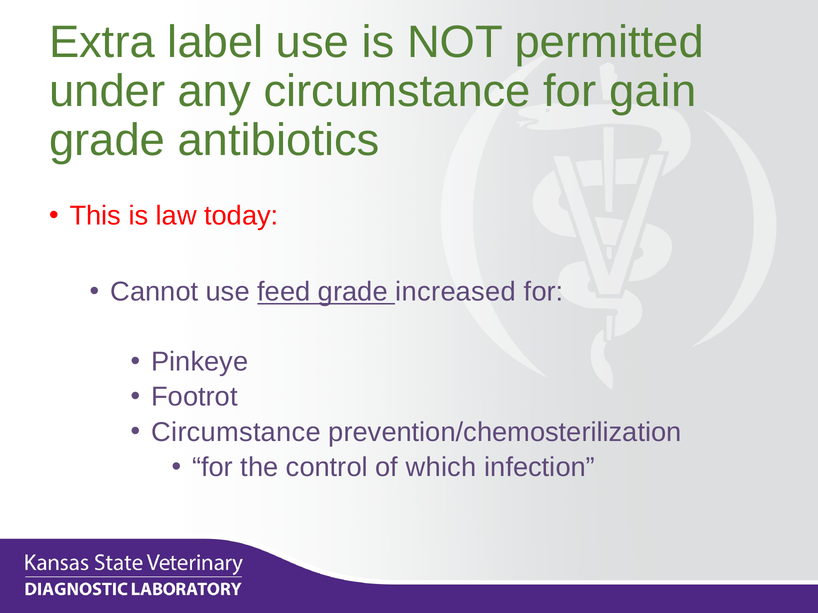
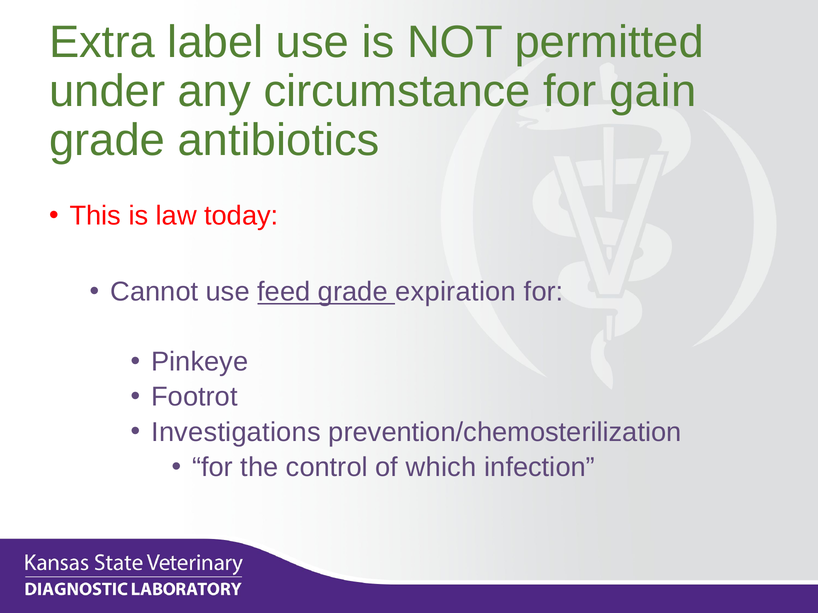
increased: increased -> expiration
Circumstance at (236, 432): Circumstance -> Investigations
